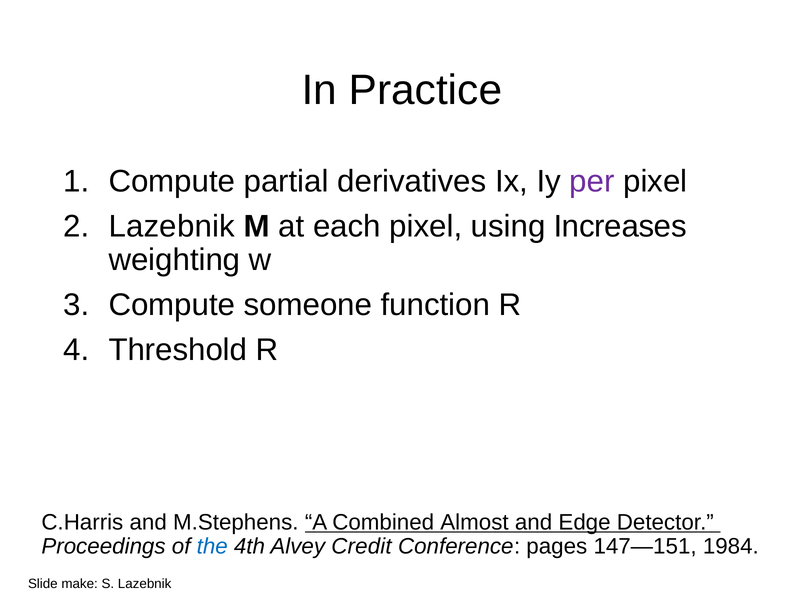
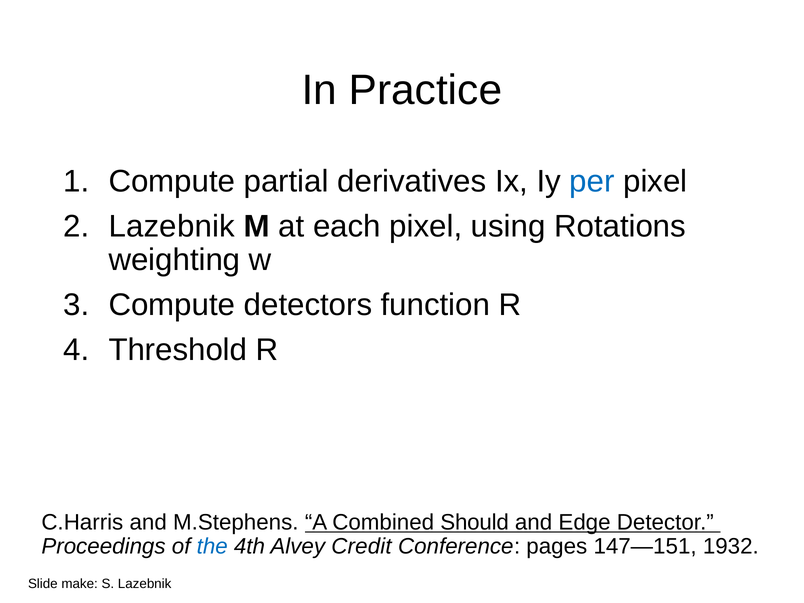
per colour: purple -> blue
Increases: Increases -> Rotations
someone: someone -> detectors
Almost: Almost -> Should
1984: 1984 -> 1932
